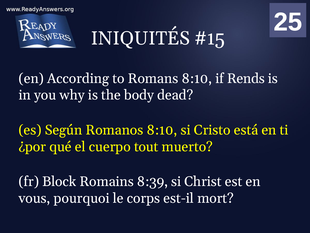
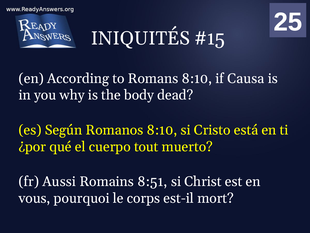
Rends: Rends -> Causa
Block: Block -> Aussi
8:39: 8:39 -> 8:51
